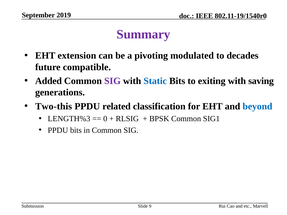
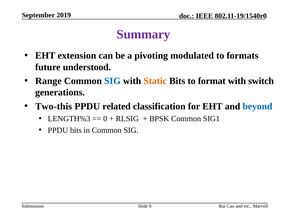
decades: decades -> formats
compatible: compatible -> understood
Added: Added -> Range
SIG at (112, 81) colour: purple -> blue
Static colour: blue -> orange
exiting: exiting -> format
saving: saving -> switch
